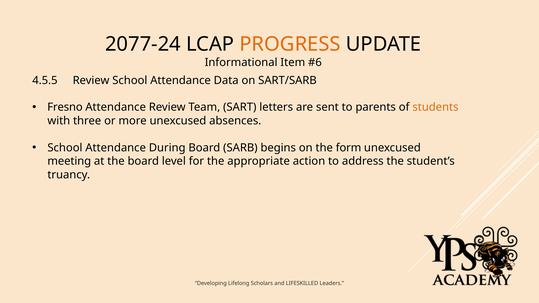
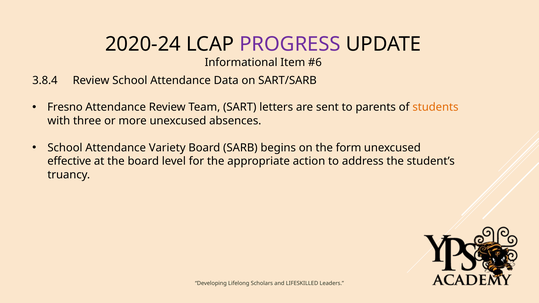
2077-24: 2077-24 -> 2020-24
PROGRESS colour: orange -> purple
4.5.5: 4.5.5 -> 3.8.4
During: During -> Variety
meeting: meeting -> effective
